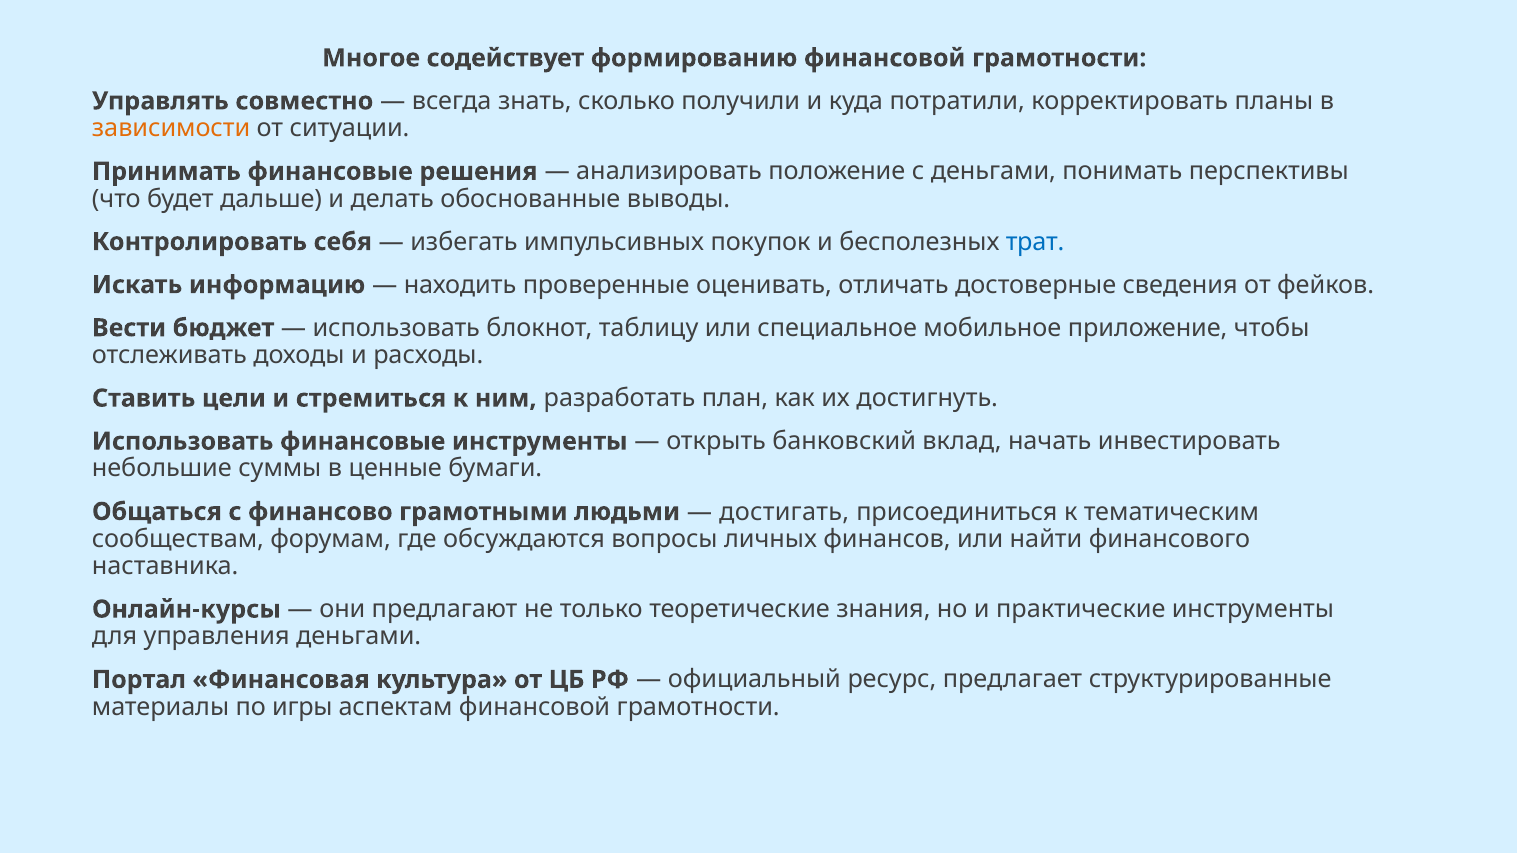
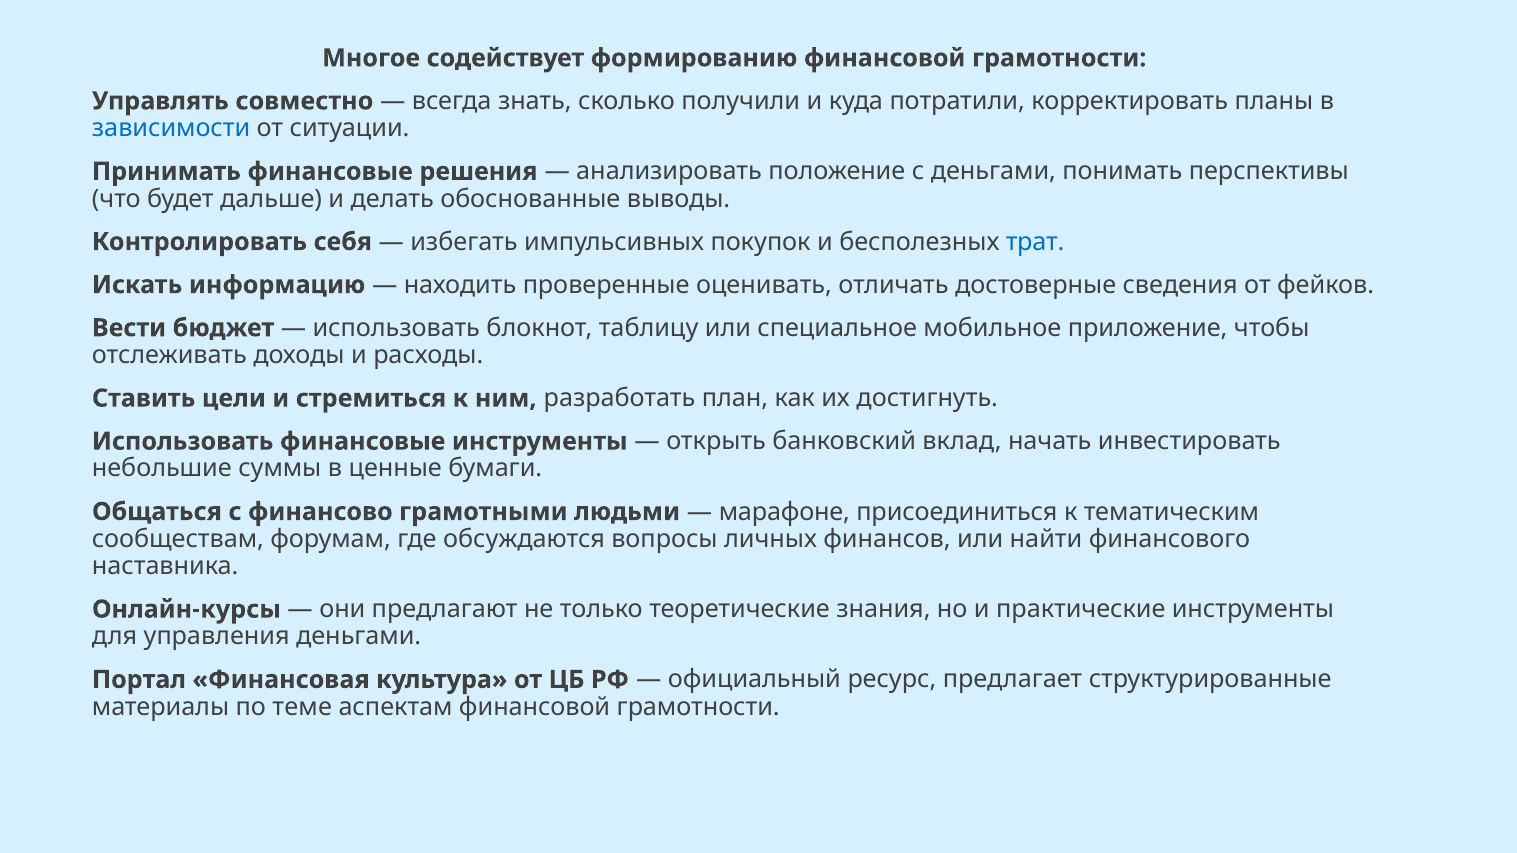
зависимости colour: orange -> blue
достигать: достигать -> марафоне
игры: игры -> теме
